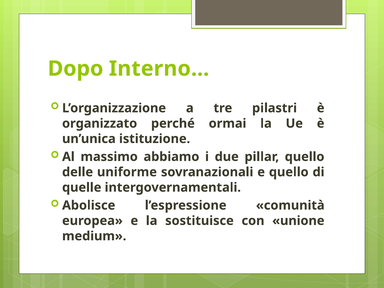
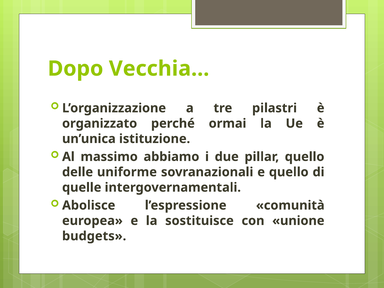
Interno…: Interno… -> Vecchia…
medium: medium -> budgets
